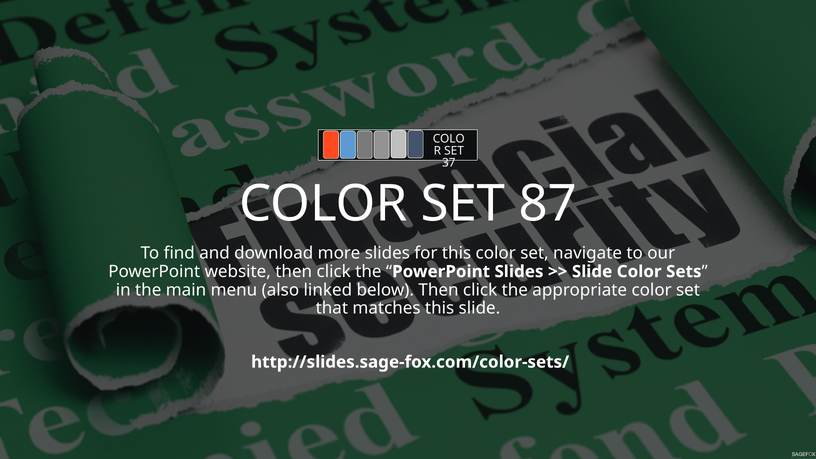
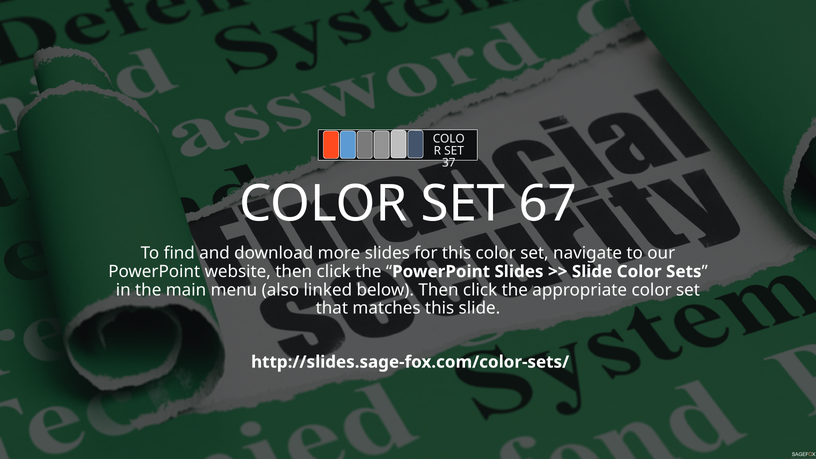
87: 87 -> 67
